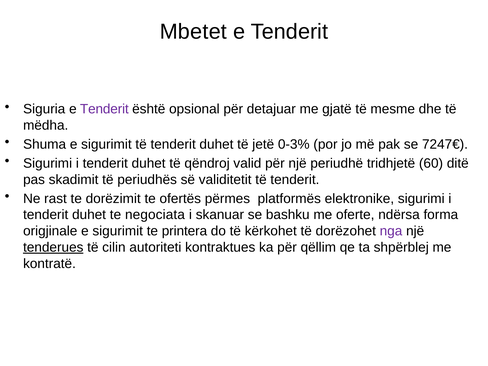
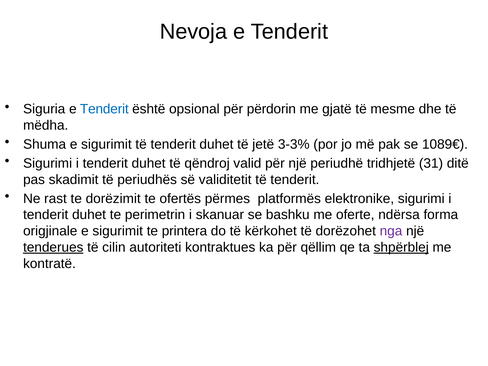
Mbetet: Mbetet -> Nevoja
Tenderit at (104, 109) colour: purple -> blue
detajuar: detajuar -> përdorin
0-3%: 0-3% -> 3-3%
7247€: 7247€ -> 1089€
60: 60 -> 31
negociata: negociata -> perimetrin
shpërblej underline: none -> present
